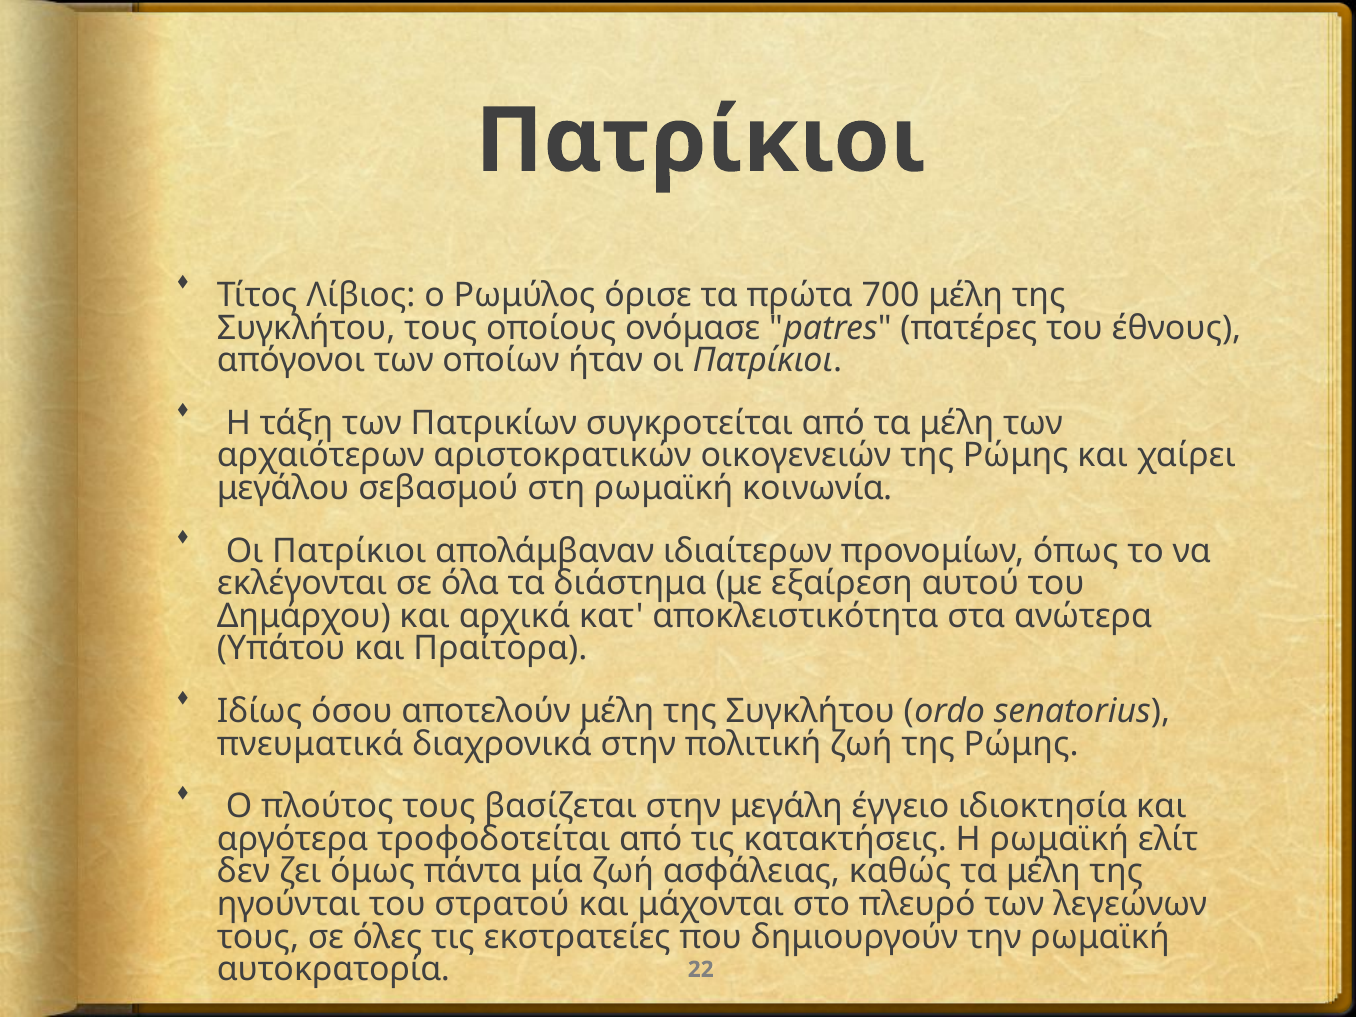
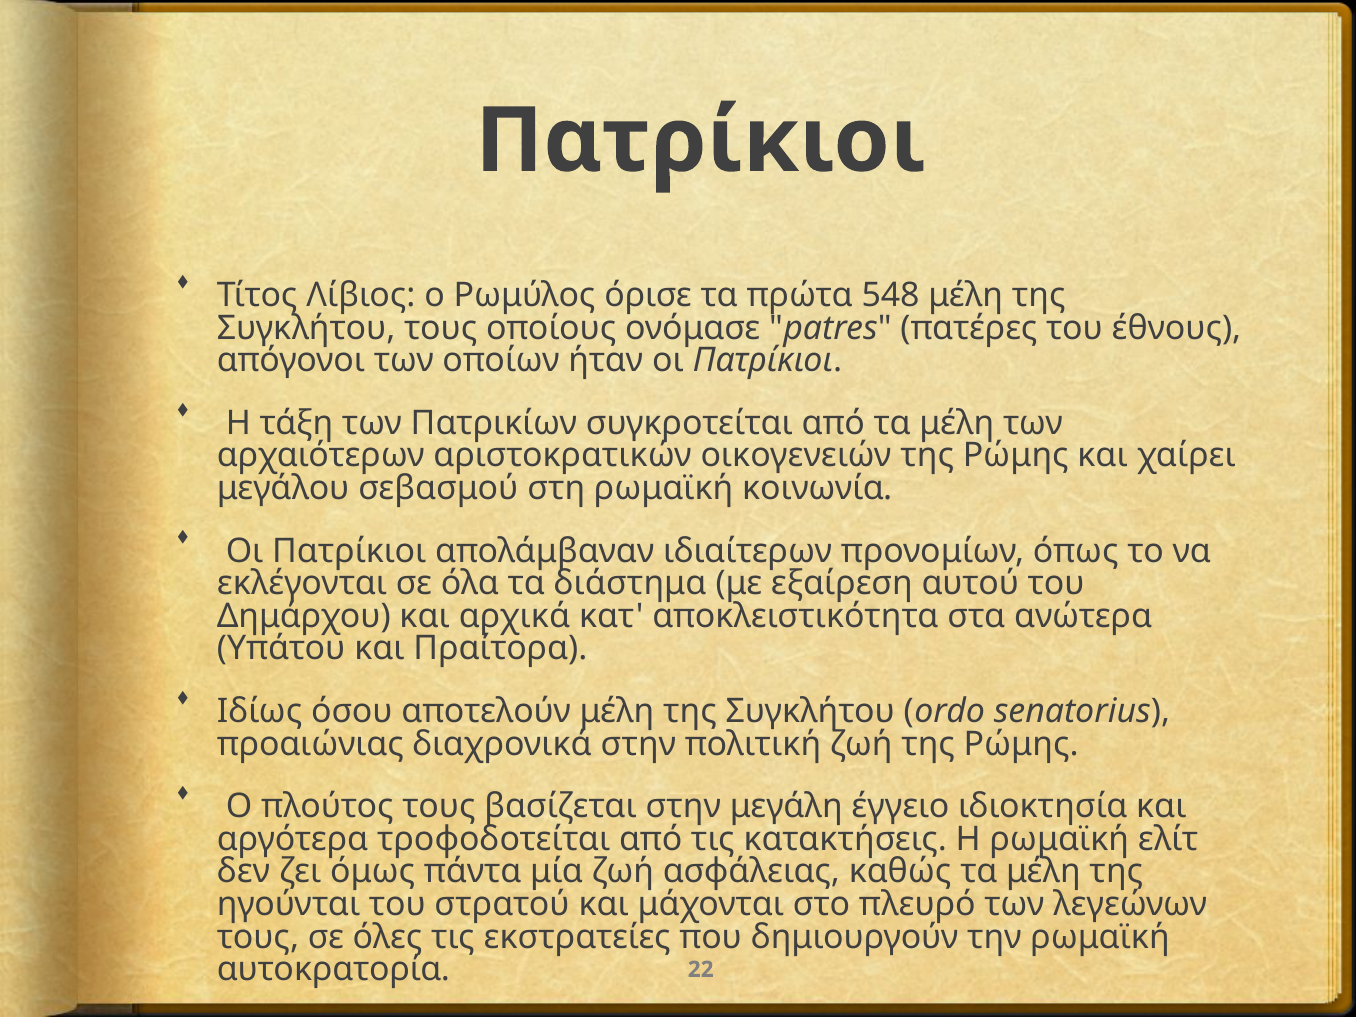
700: 700 -> 548
πνευματικά: πνευματικά -> προαιώνιας
